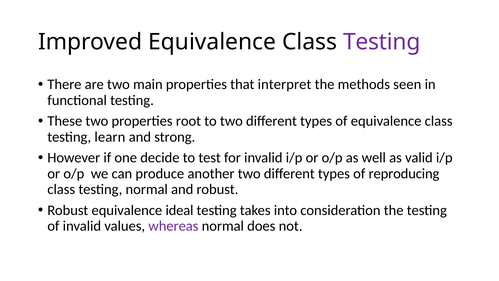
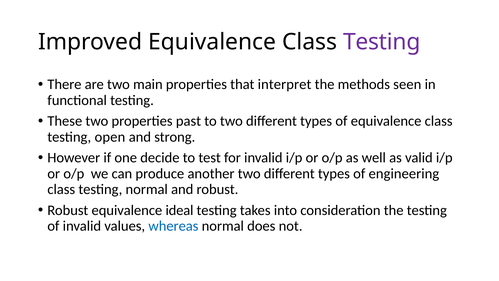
root: root -> past
learn: learn -> open
reproducing: reproducing -> engineering
whereas colour: purple -> blue
